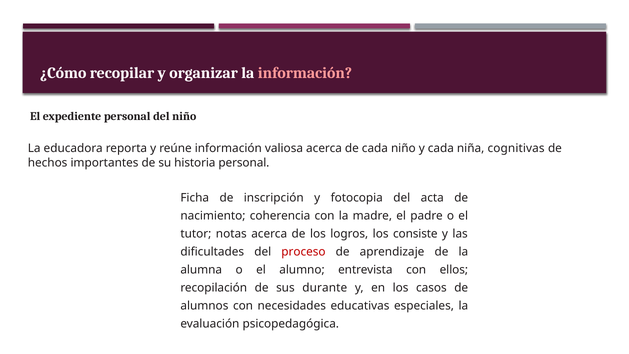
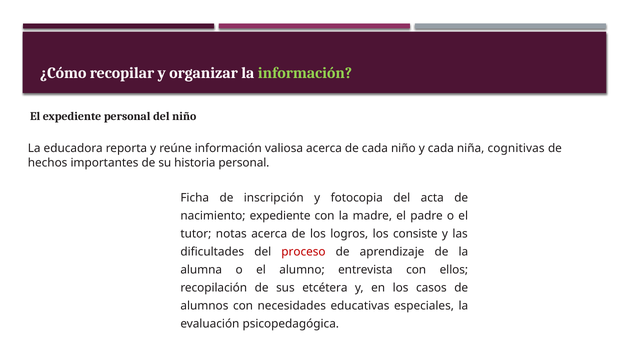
información at (305, 73) colour: pink -> light green
nacimiento coherencia: coherencia -> expediente
durante: durante -> etcétera
